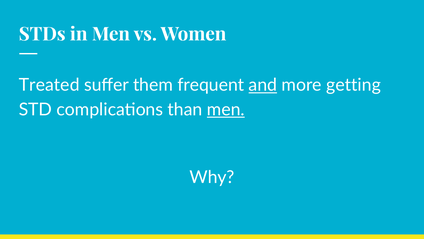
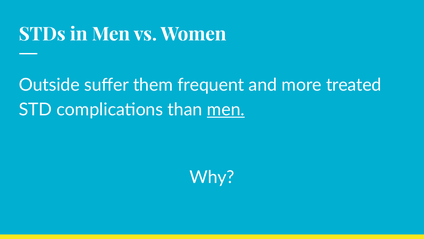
Treated: Treated -> Outside
and underline: present -> none
getting: getting -> treated
